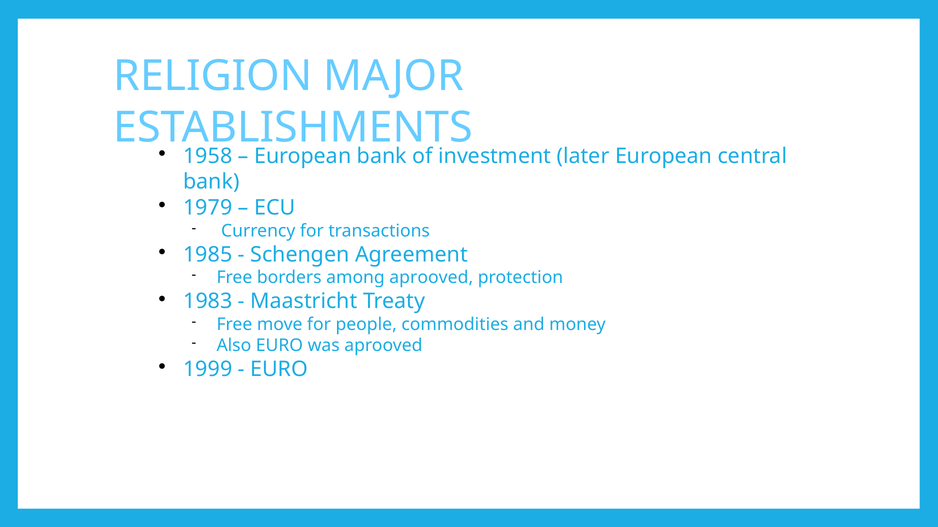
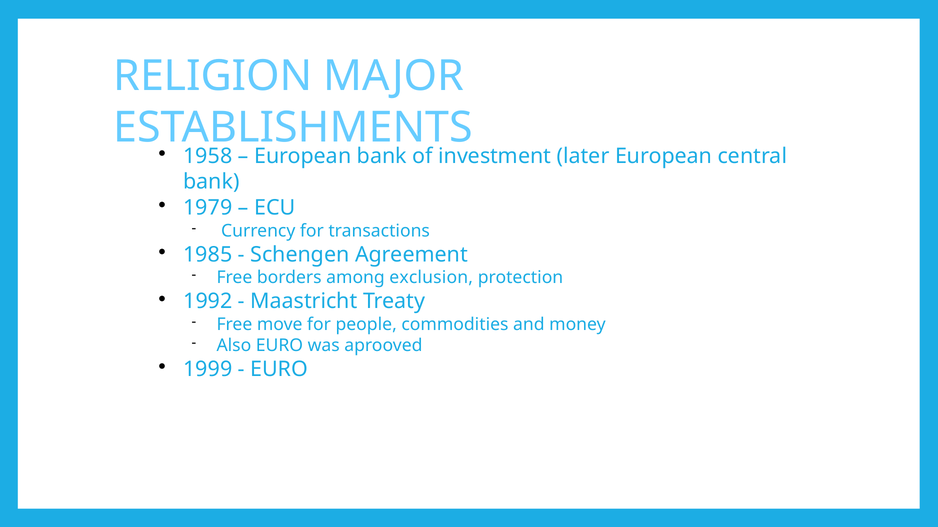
among aprooved: aprooved -> exclusion
1983: 1983 -> 1992
